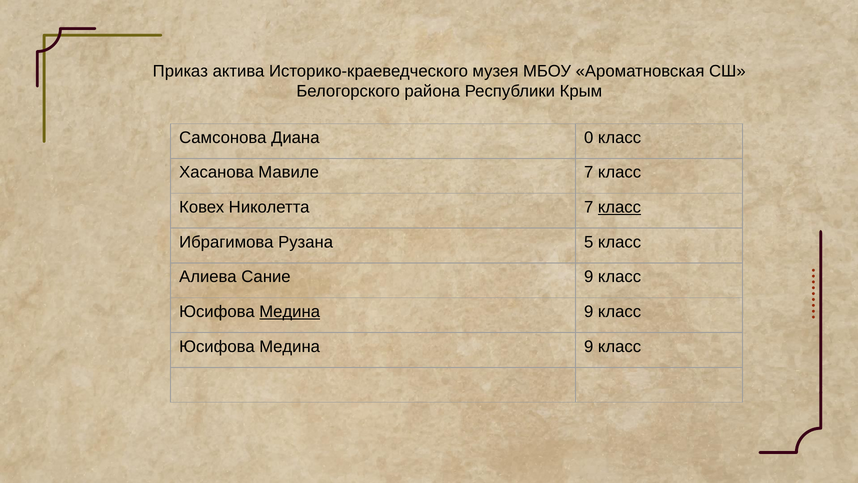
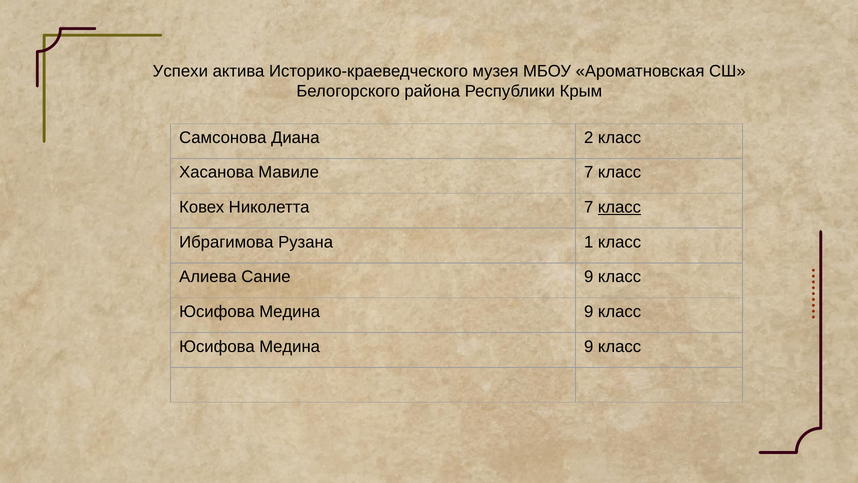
Приказ: Приказ -> Успехи
0: 0 -> 2
5: 5 -> 1
Медина at (290, 311) underline: present -> none
